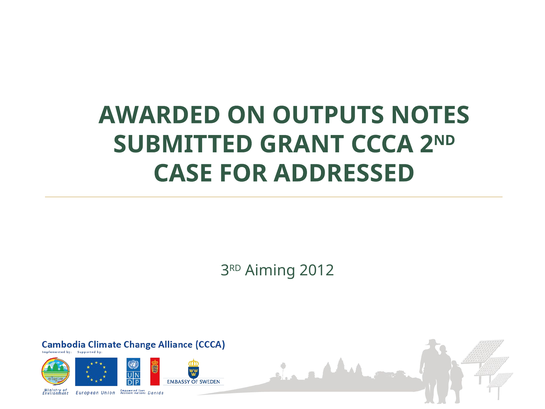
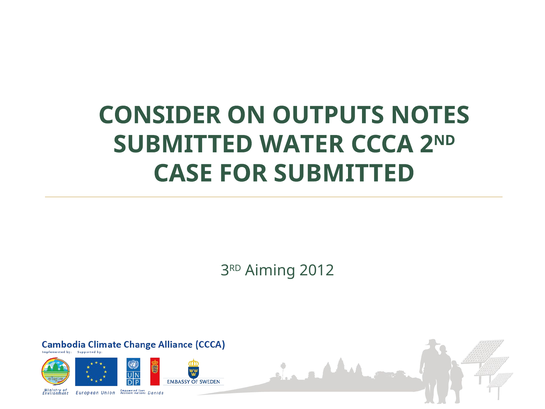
AWARDED: AWARDED -> CONSIDER
GRANT: GRANT -> WATER
FOR ADDRESSED: ADDRESSED -> SUBMITTED
